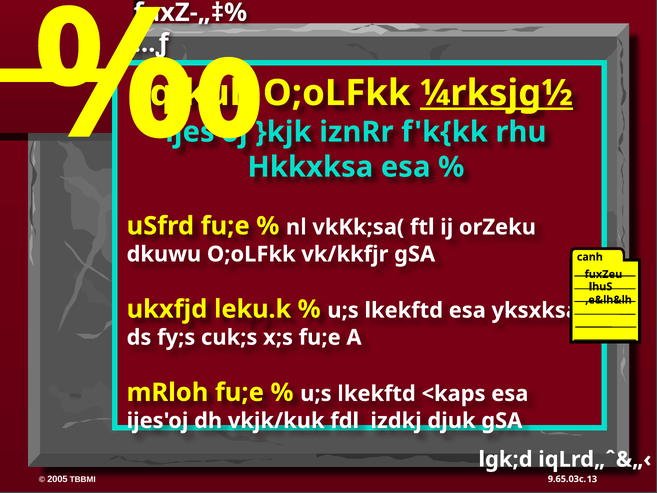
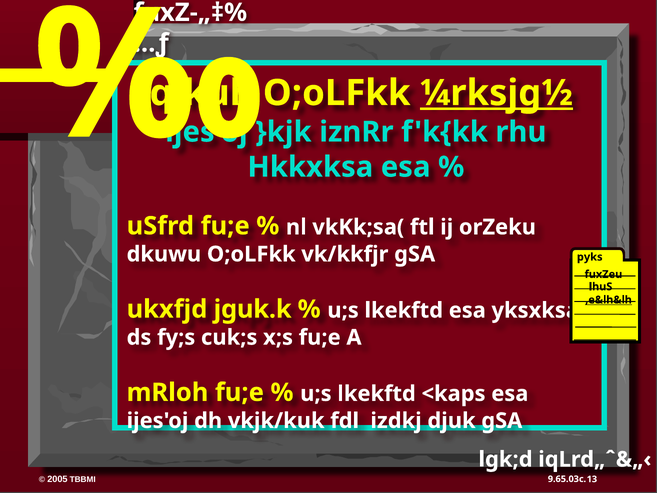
canh: canh -> pyks
,e&lh&lh underline: none -> present
leku.k: leku.k -> jguk.k
